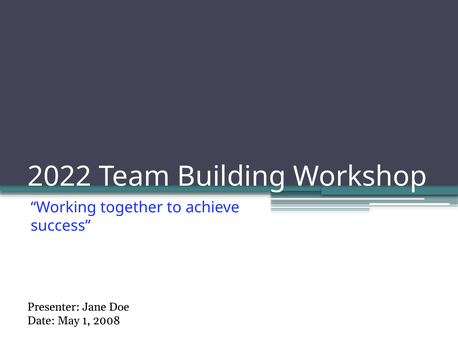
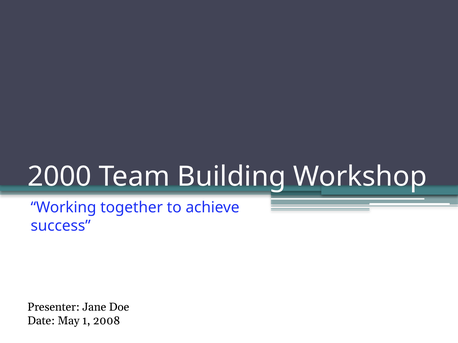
2022: 2022 -> 2000
